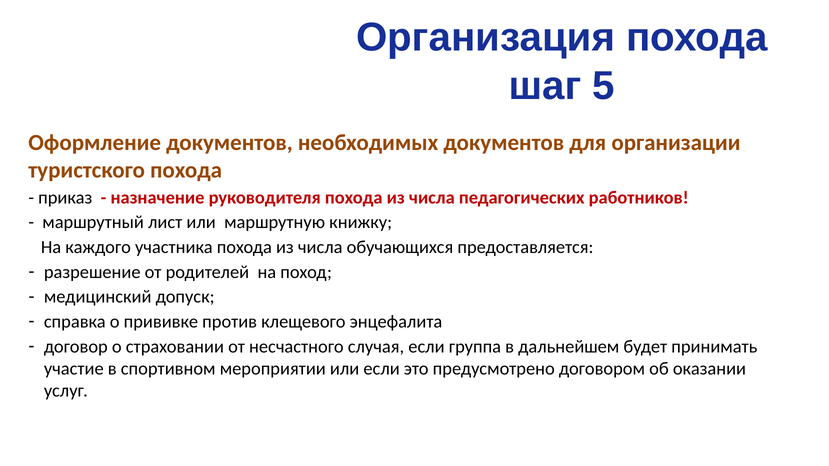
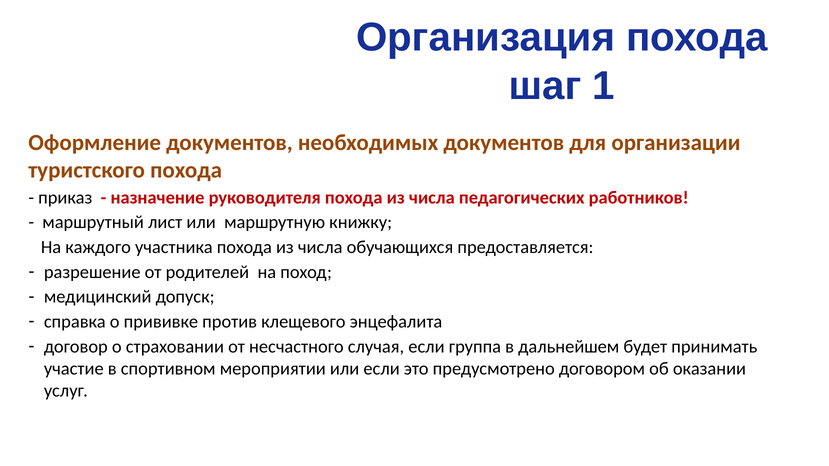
5: 5 -> 1
